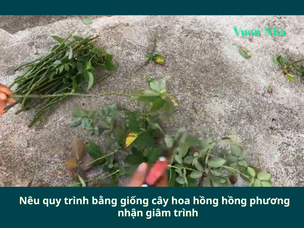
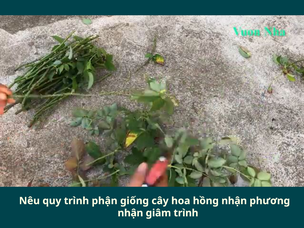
bằng: bằng -> phận
hồng hồng: hồng -> nhận
